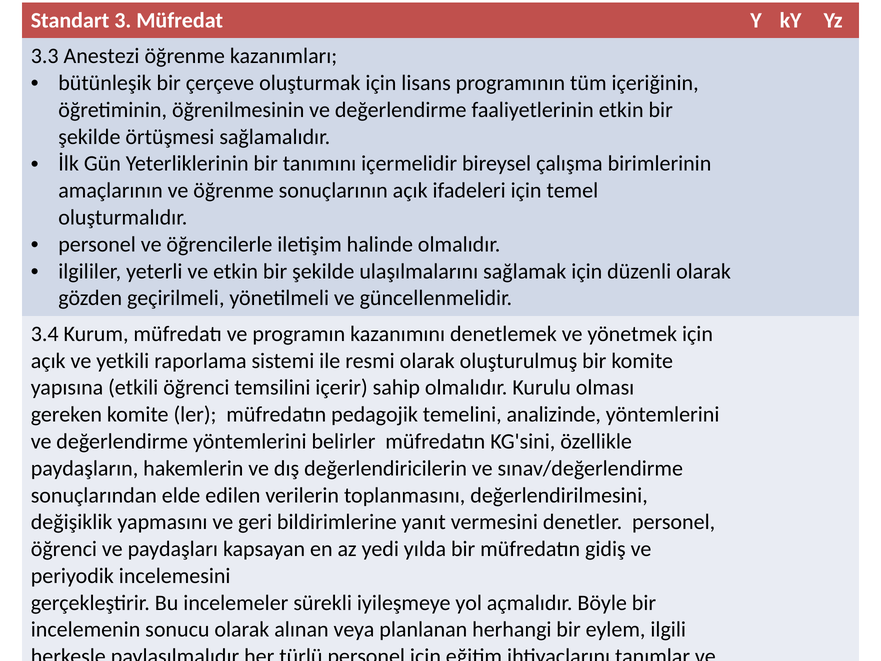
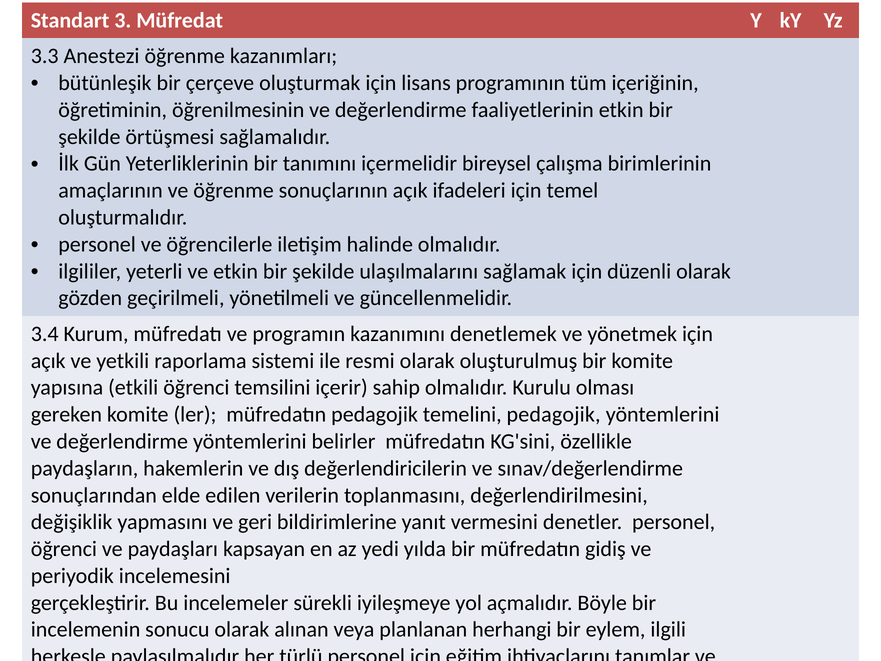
temelini analizinde: analizinde -> pedagojik
